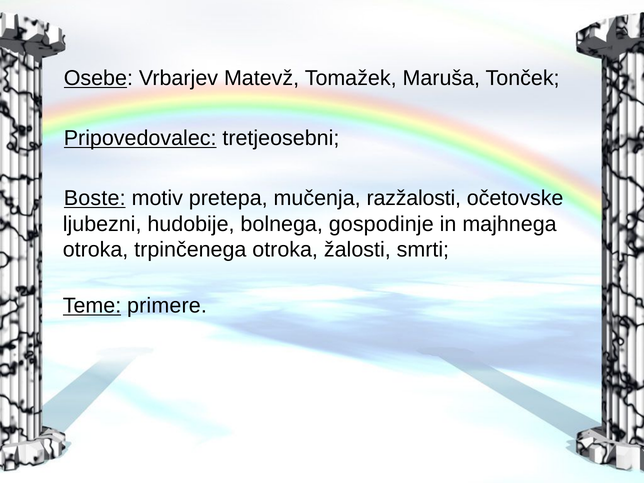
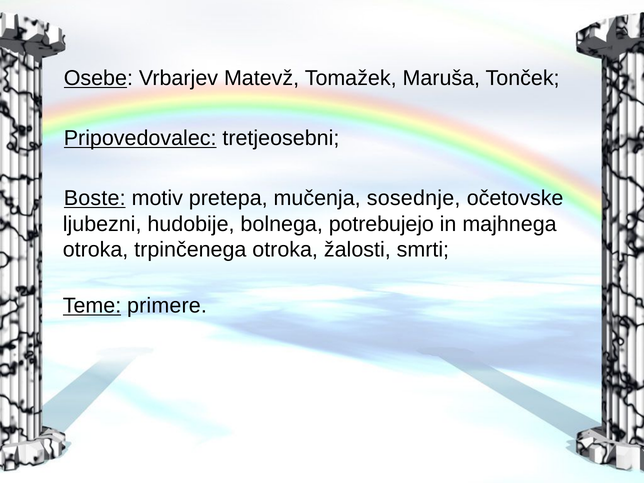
razžalosti: razžalosti -> sosednje
gospodinje: gospodinje -> potrebujejo
